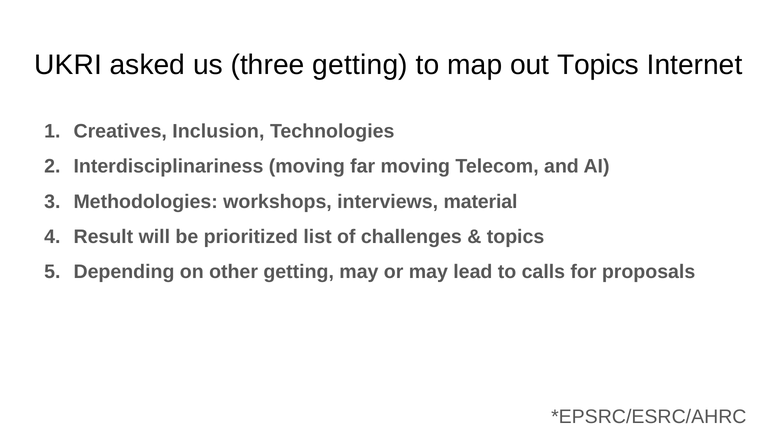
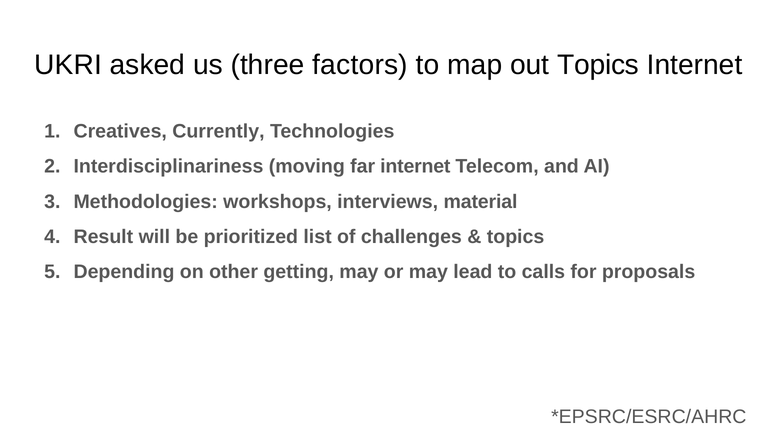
three getting: getting -> factors
Inclusion: Inclusion -> Currently
far moving: moving -> internet
